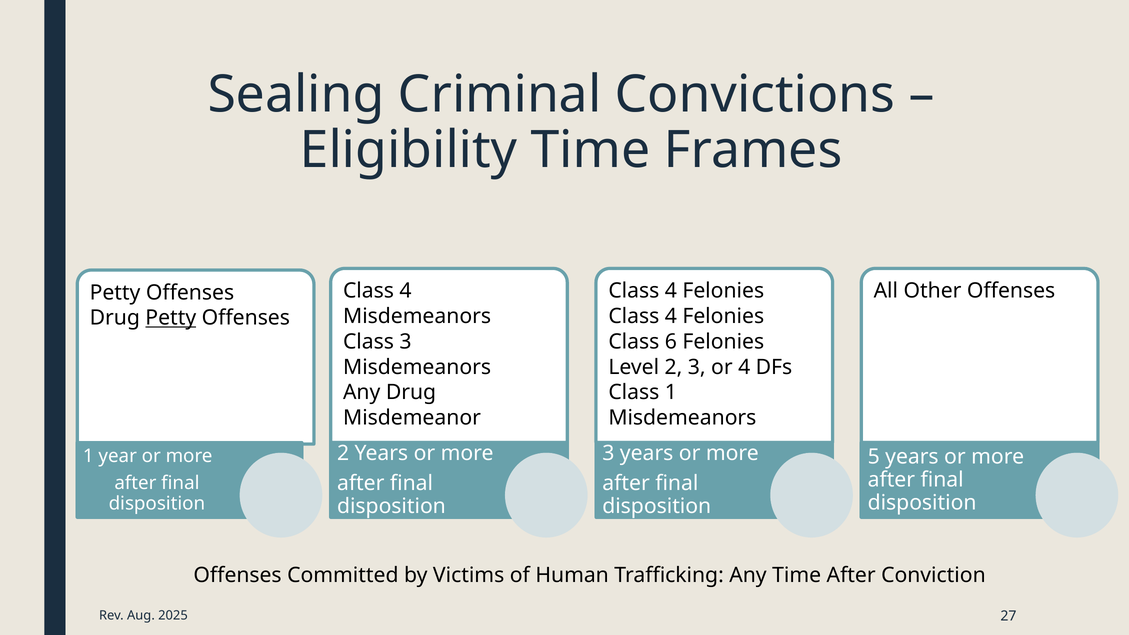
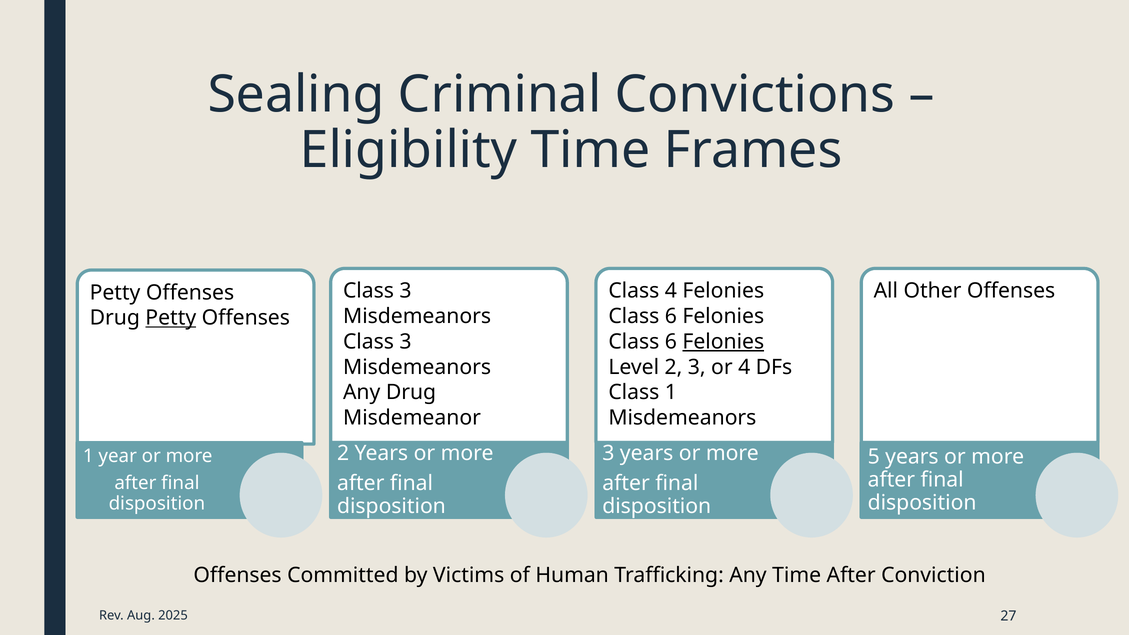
4 at (406, 291): 4 -> 3
4 at (671, 316): 4 -> 6
Felonies at (723, 342) underline: none -> present
